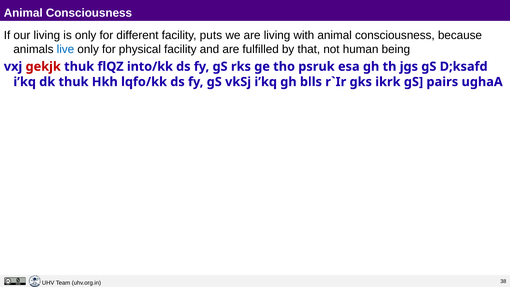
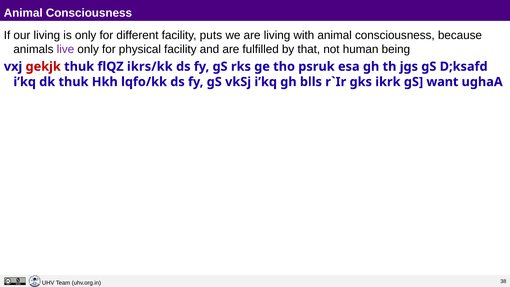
live colour: blue -> purple
into/kk: into/kk -> ikrs/kk
pairs: pairs -> want
